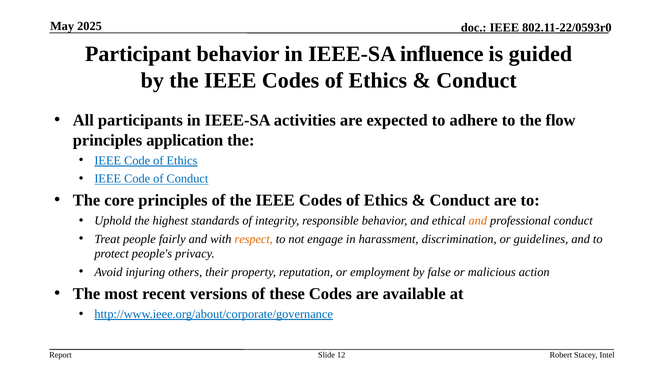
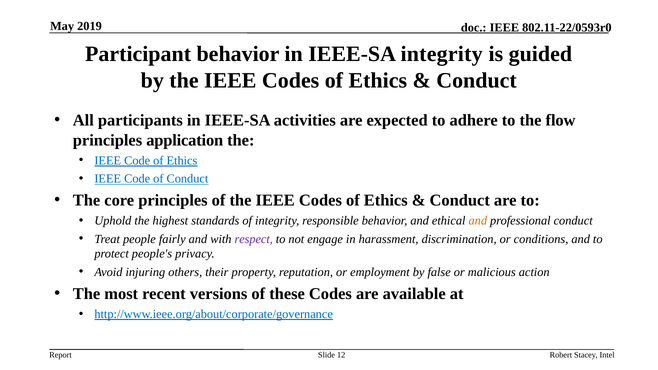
2025: 2025 -> 2019
IEEE-SA influence: influence -> integrity
respect colour: orange -> purple
guidelines: guidelines -> conditions
